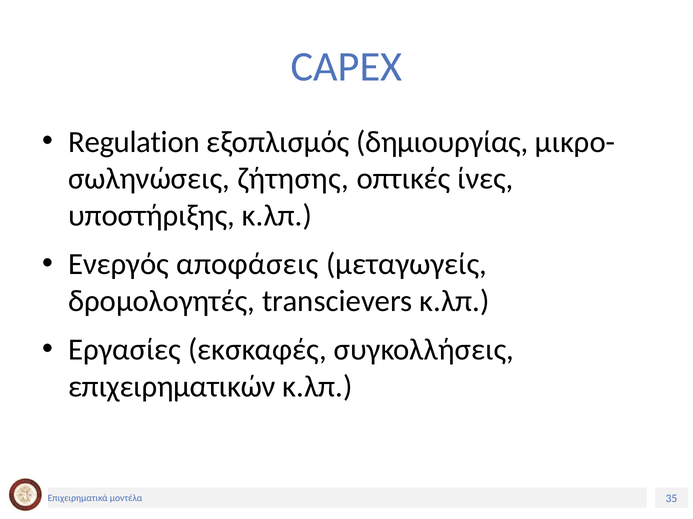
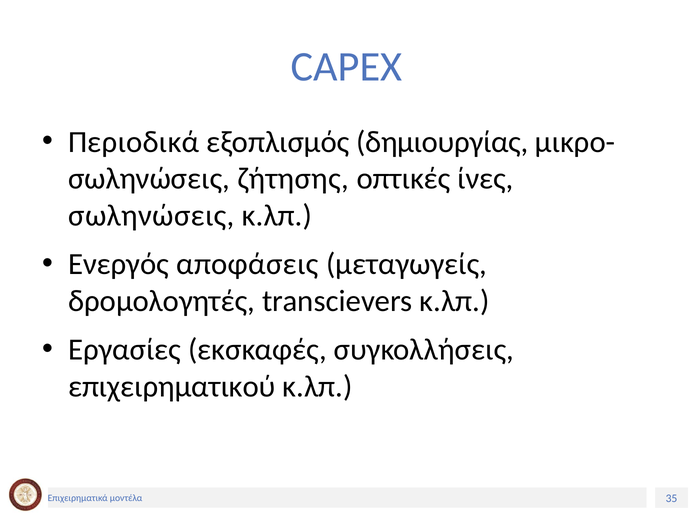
Regulation: Regulation -> Περιοδικά
υποστήριξης at (152, 216): υποστήριξης -> σωληνώσεις
επιχειρηματικών: επιχειρηματικών -> επιχειρηματικού
